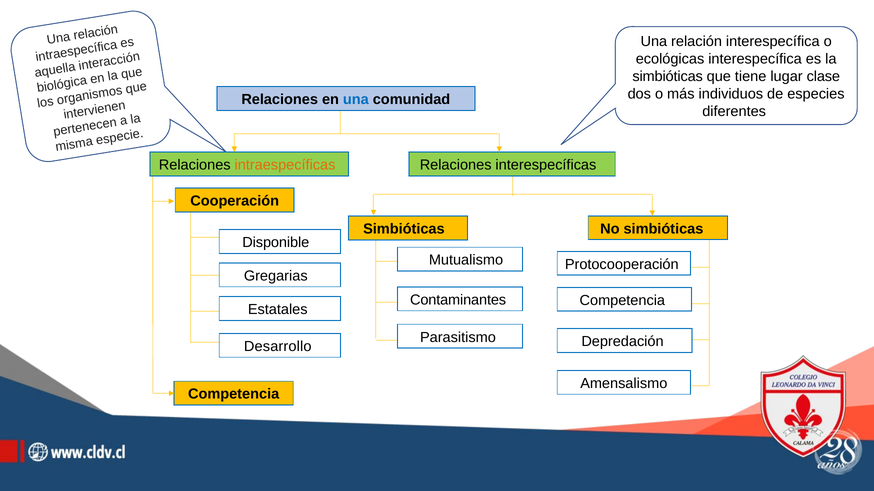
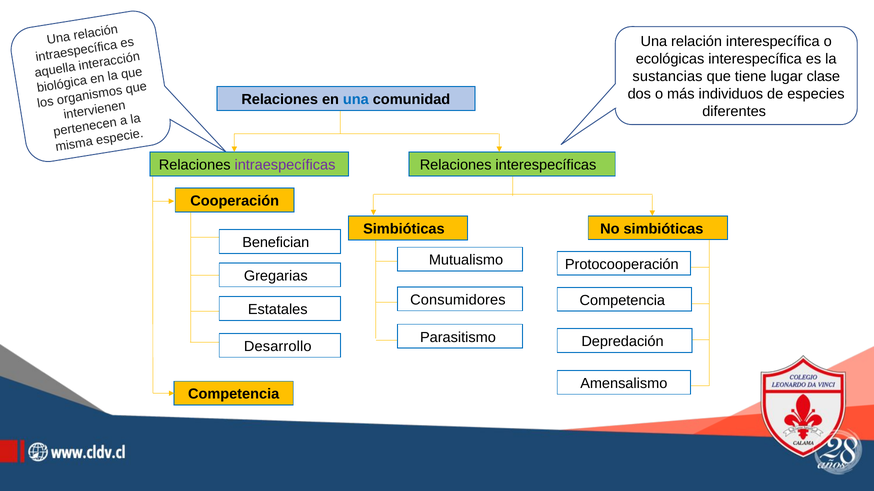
simbióticas at (668, 77): simbióticas -> sustancias
intraespecíficas colour: orange -> purple
Disponible: Disponible -> Benefician
Contaminantes: Contaminantes -> Consumidores
